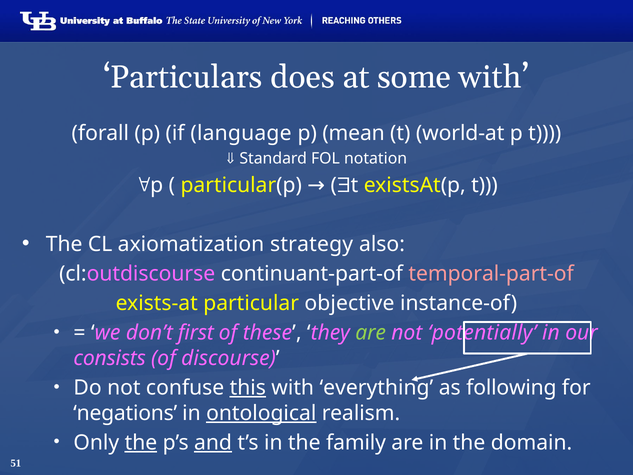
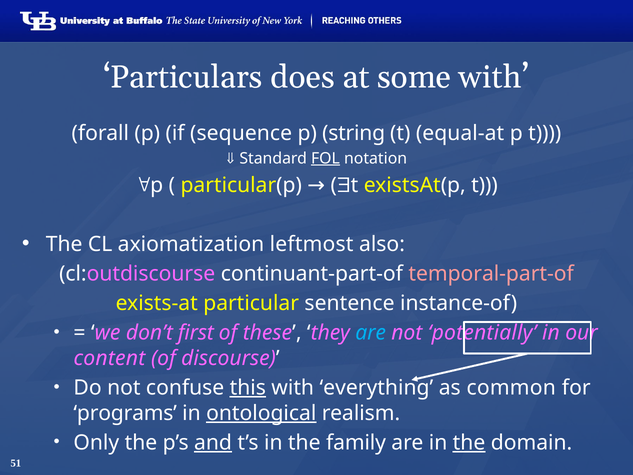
language: language -> sequence
mean: mean -> string
world-at: world-at -> equal-at
FOL underline: none -> present
strategy: strategy -> leftmost
objective: objective -> sentence
are at (371, 333) colour: light green -> light blue
consists: consists -> content
following: following -> common
negations: negations -> programs
the at (141, 442) underline: present -> none
the at (469, 442) underline: none -> present
